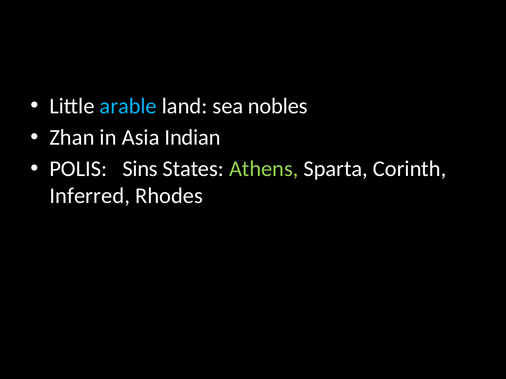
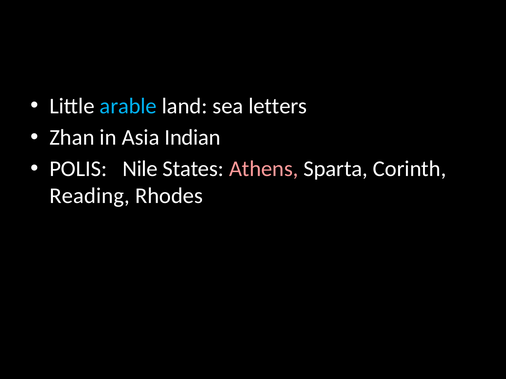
nobles: nobles -> letters
Sins: Sins -> Nile
Athens colour: light green -> pink
Inferred: Inferred -> Reading
